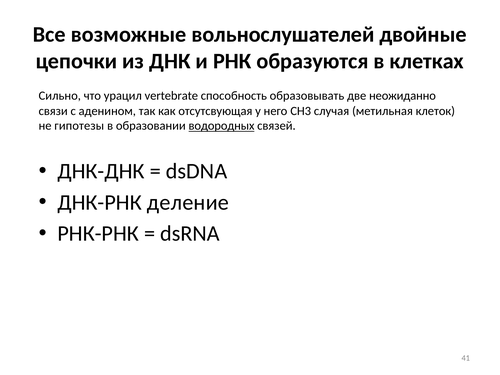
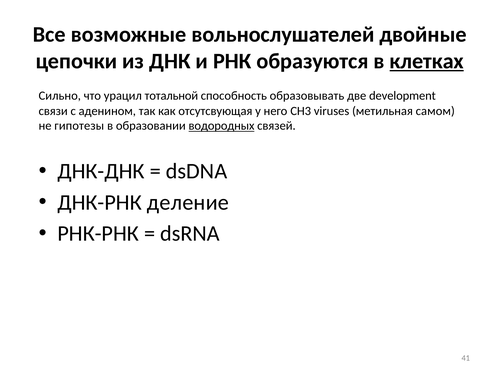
клетках underline: none -> present
vertebrate: vertebrate -> тотальной
неожиданно: неожиданно -> development
случая: случая -> viruses
клеток: клеток -> самом
